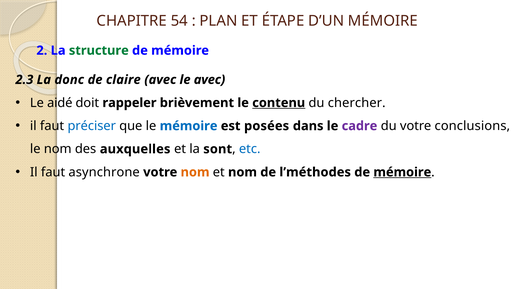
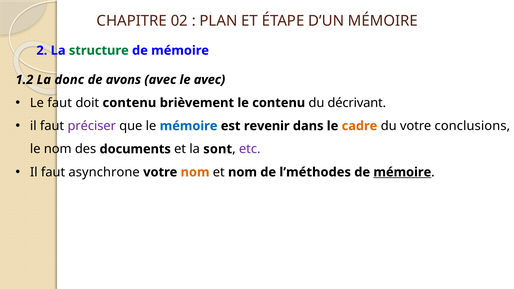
54: 54 -> 02
2.3: 2.3 -> 1.2
claire: claire -> avons
Le aidé: aidé -> faut
doit rappeler: rappeler -> contenu
contenu at (279, 103) underline: present -> none
chercher: chercher -> décrivant
préciser colour: blue -> purple
posées: posées -> revenir
cadre colour: purple -> orange
auxquelles: auxquelles -> documents
etc colour: blue -> purple
